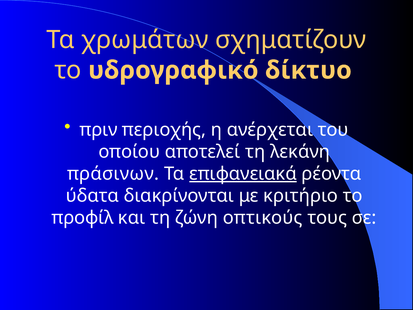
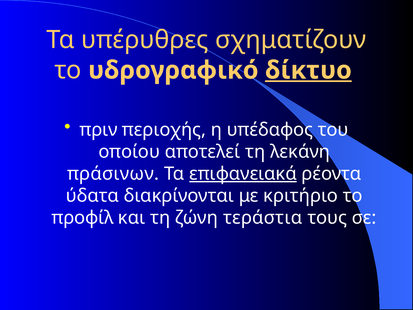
χρωμάτων: χρωμάτων -> υπέρυθρες
δίκτυο underline: none -> present
ανέρχεται: ανέρχεται -> υπέδαφος
οπτικούς: οπτικούς -> τεράστια
